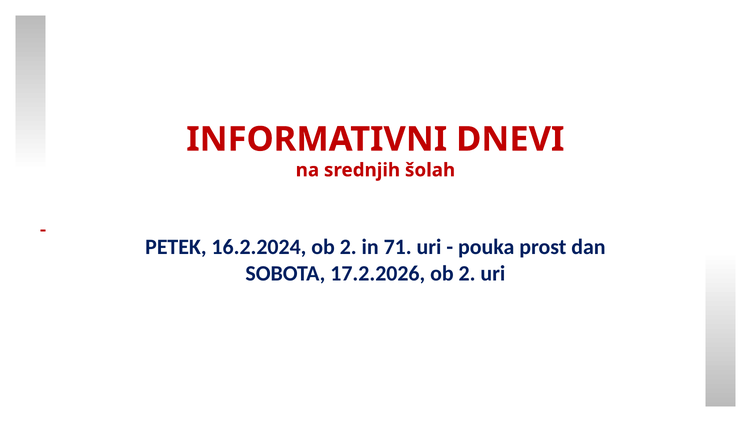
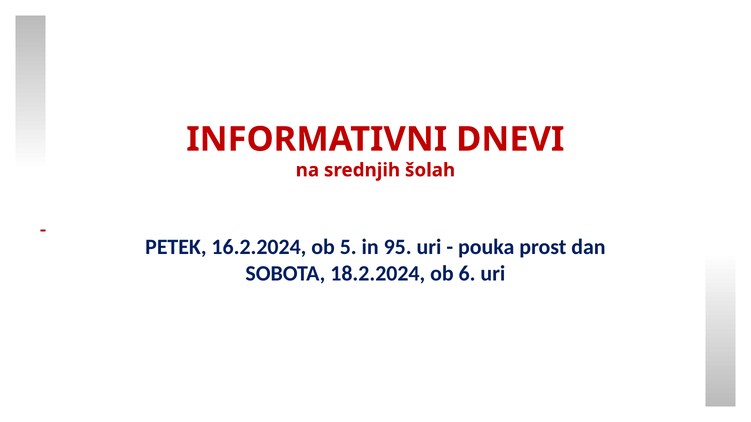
16.2.2024 ob 2: 2 -> 5
71: 71 -> 95
17.2.2026: 17.2.2026 -> 18.2.2024
2 at (467, 274): 2 -> 6
